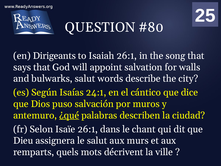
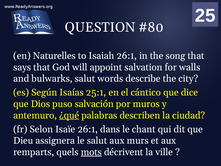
Dirigeants: Dirigeants -> Naturelles
24:1: 24:1 -> 25:1
mots underline: none -> present
